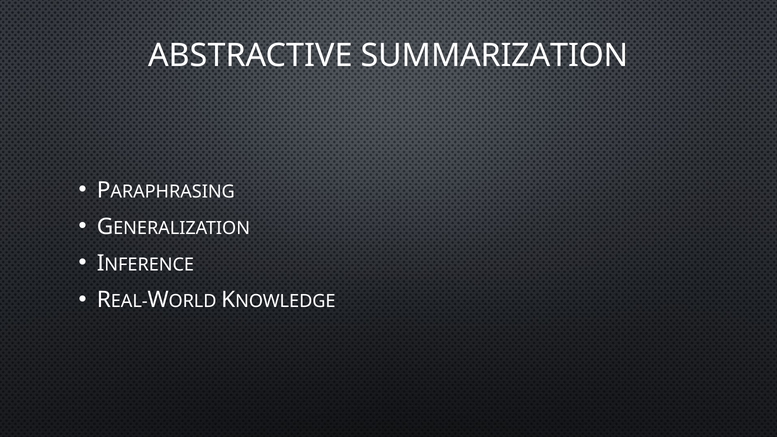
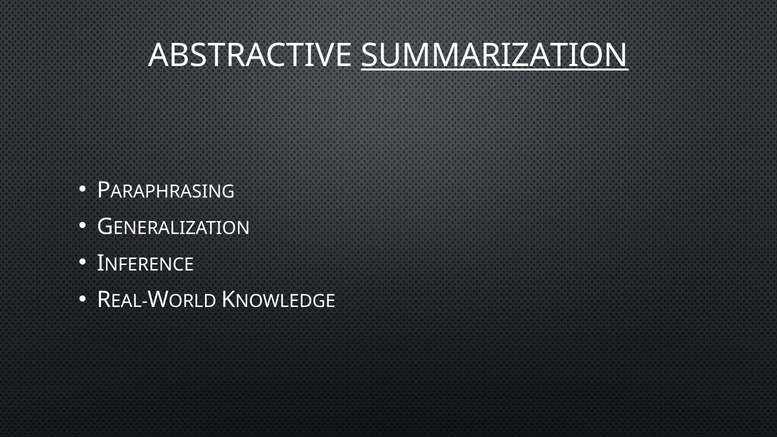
SUMMARIZATION underline: none -> present
